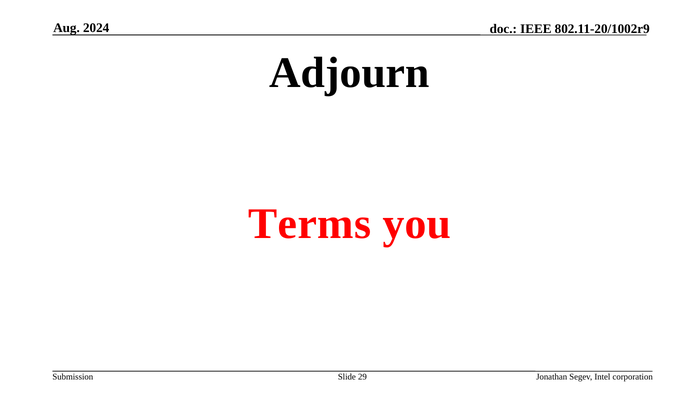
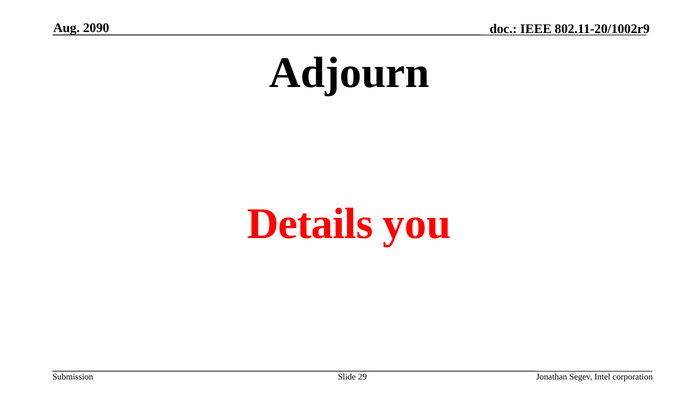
2024: 2024 -> 2090
Terms: Terms -> Details
